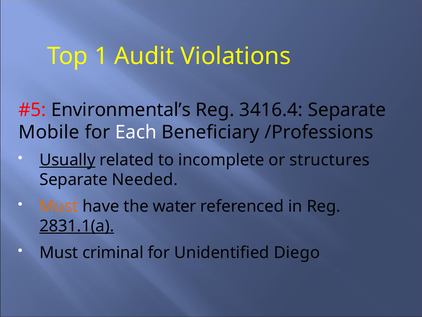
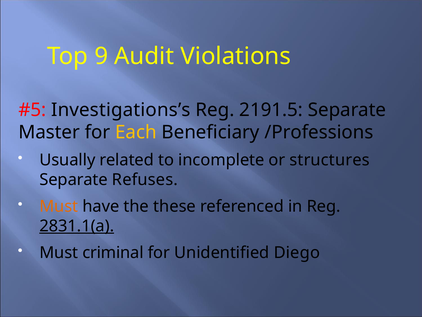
1: 1 -> 9
Environmental’s: Environmental’s -> Investigations’s
3416.4: 3416.4 -> 2191.5
Mobile: Mobile -> Master
Each colour: white -> yellow
Usually underline: present -> none
Needed: Needed -> Refuses
water: water -> these
